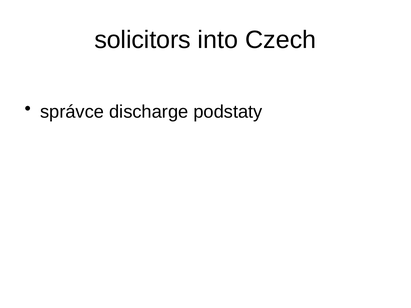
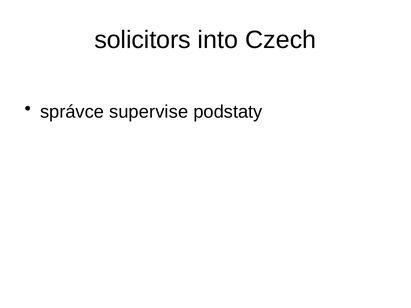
discharge: discharge -> supervise
